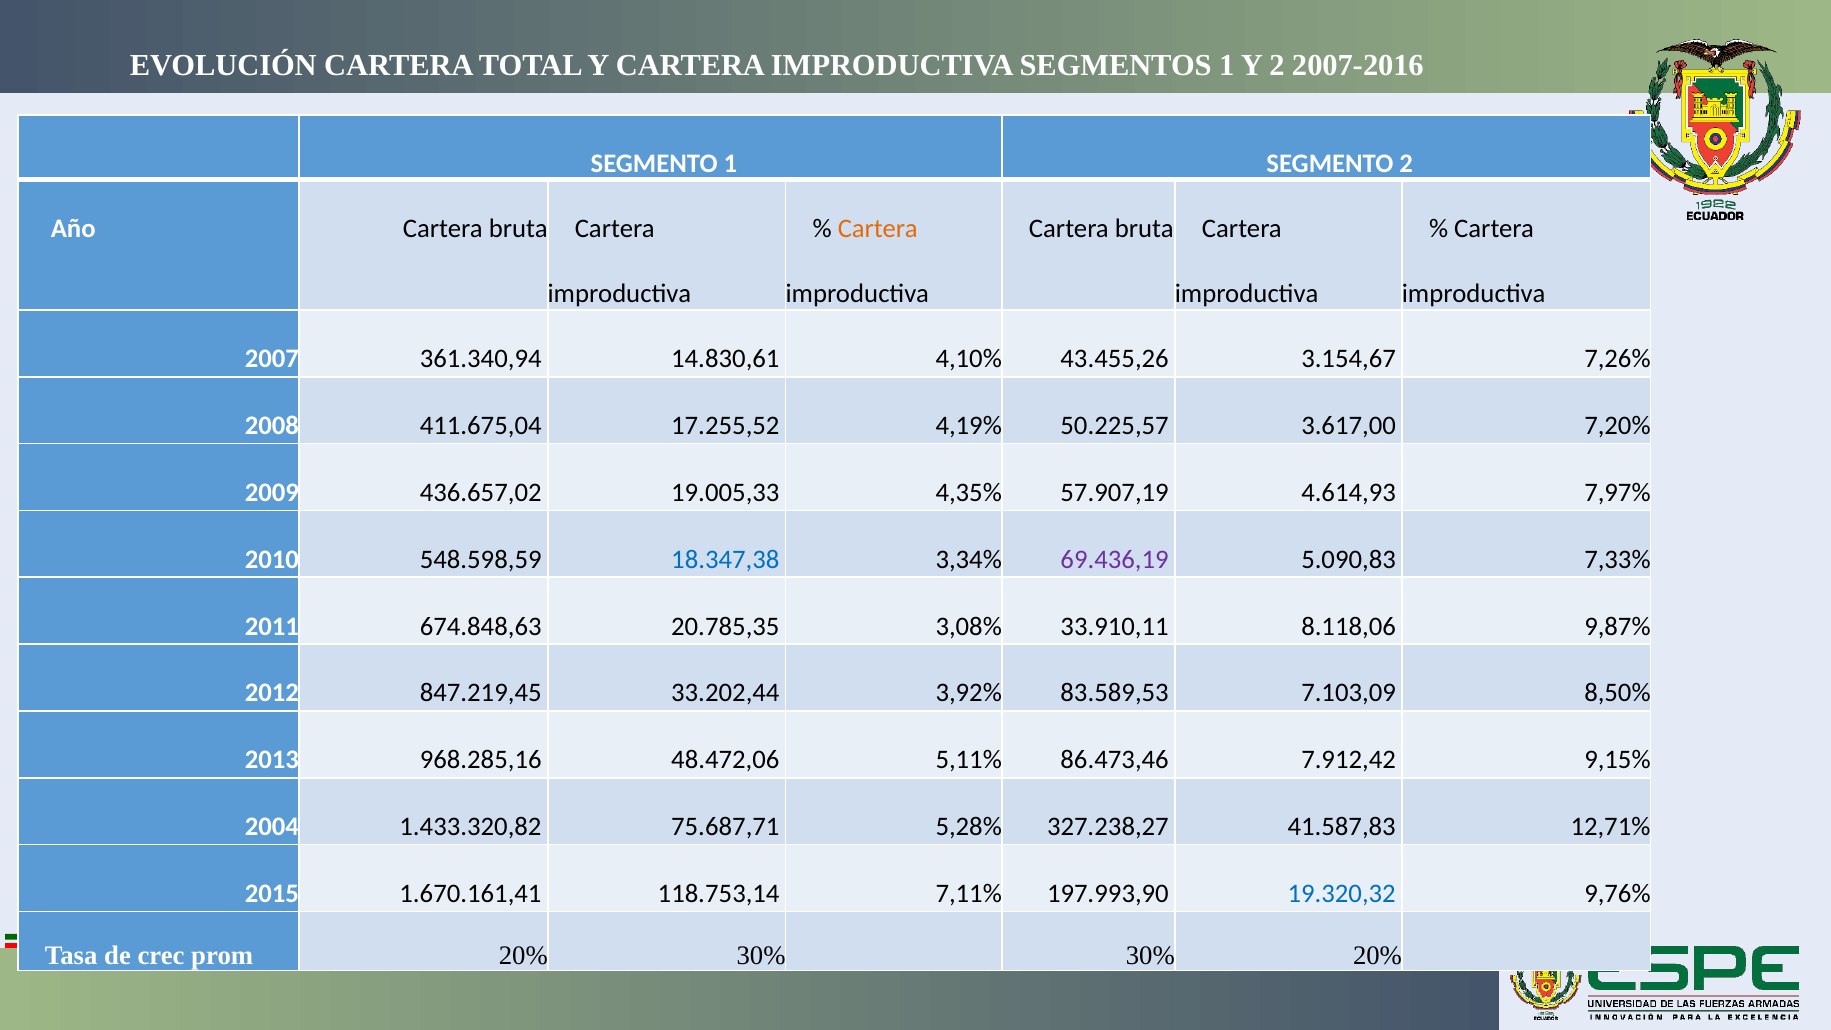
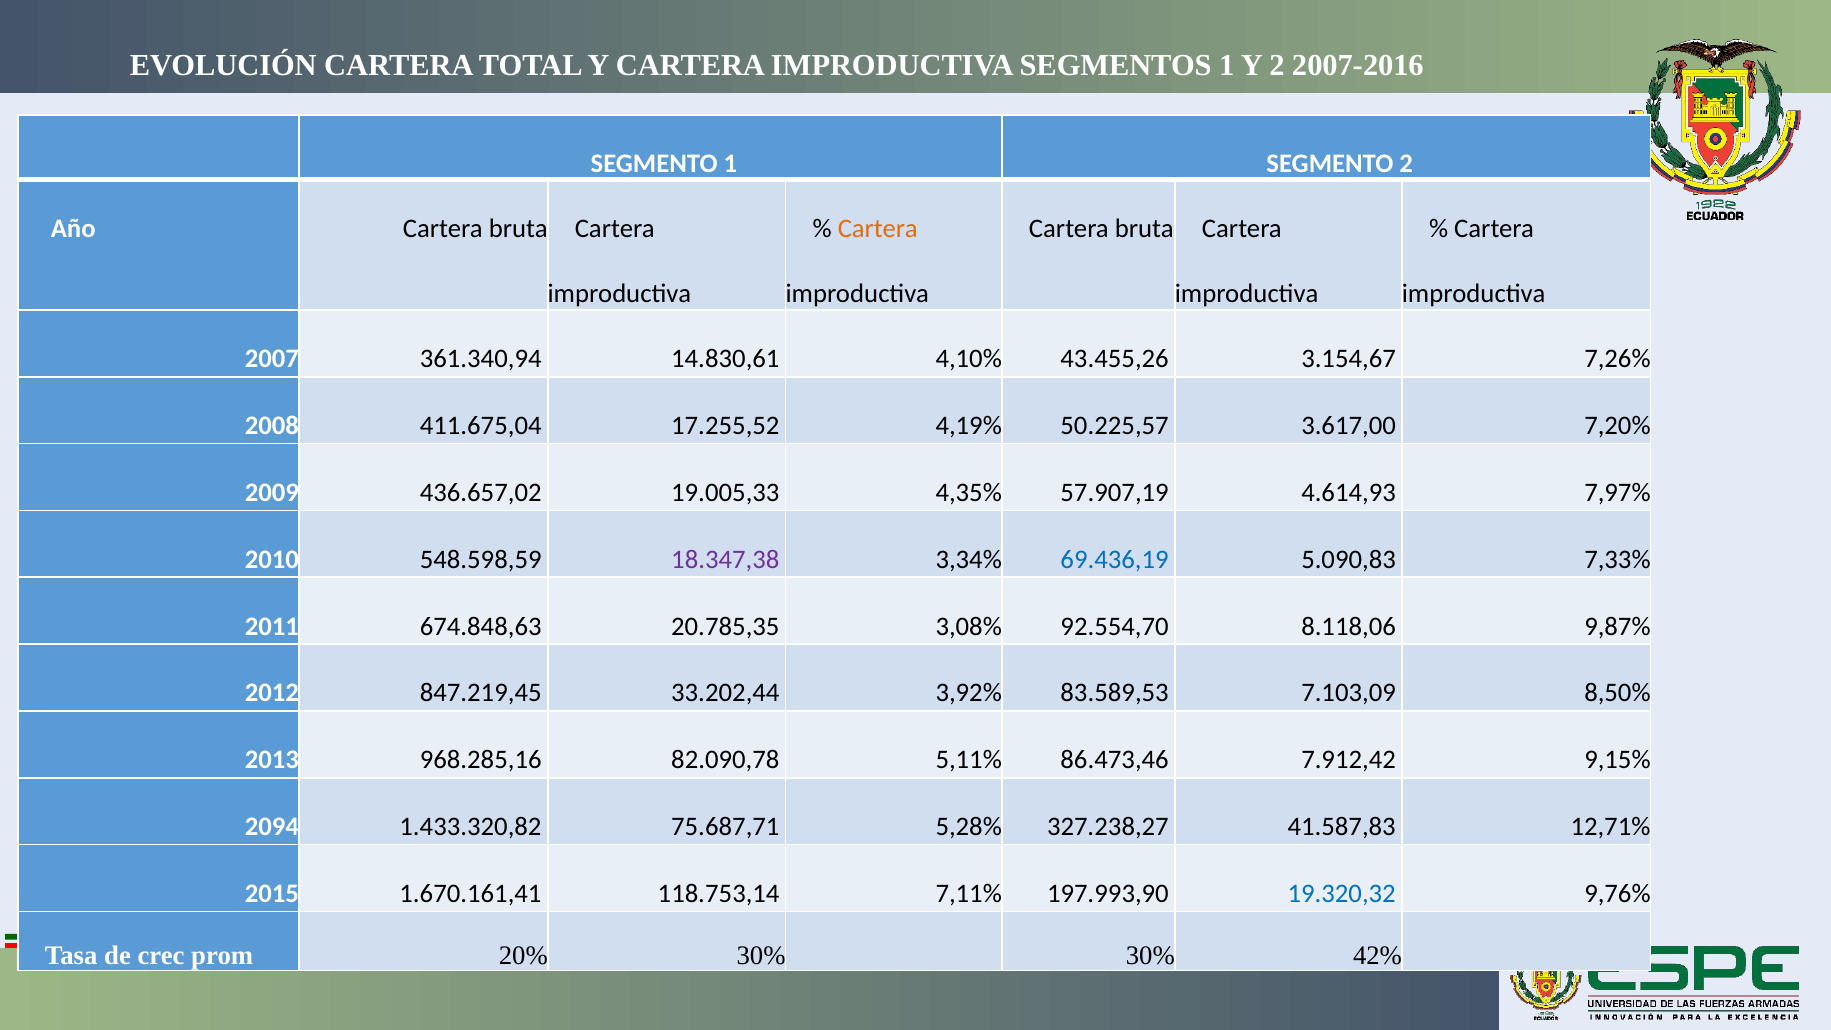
18.347,38 colour: blue -> purple
69.436,19 colour: purple -> blue
33.910,11: 33.910,11 -> 92.554,70
48.472,06: 48.472,06 -> 82.090,78
2004: 2004 -> 2094
30% 20%: 20% -> 42%
